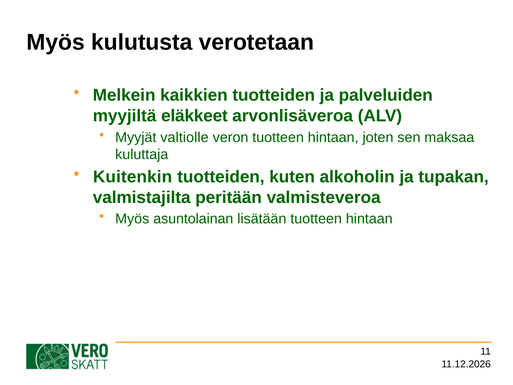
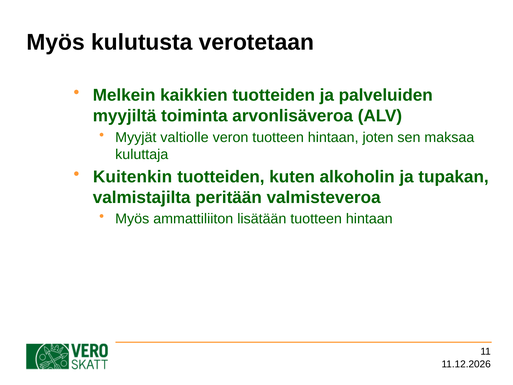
eläkkeet: eläkkeet -> toiminta
asuntolainan: asuntolainan -> ammattiliiton
